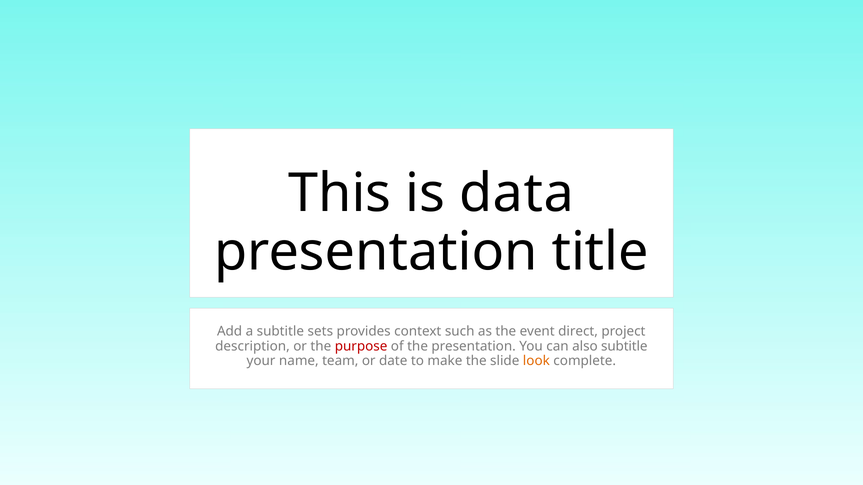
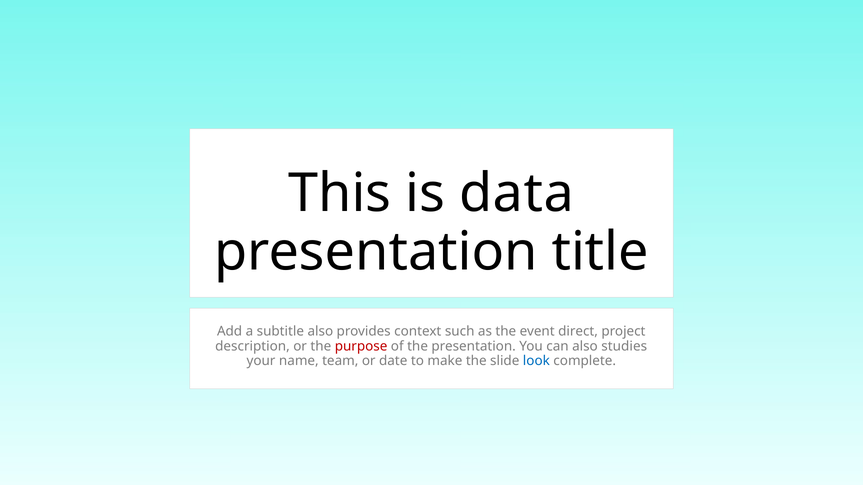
subtitle sets: sets -> also
also subtitle: subtitle -> studies
look colour: orange -> blue
